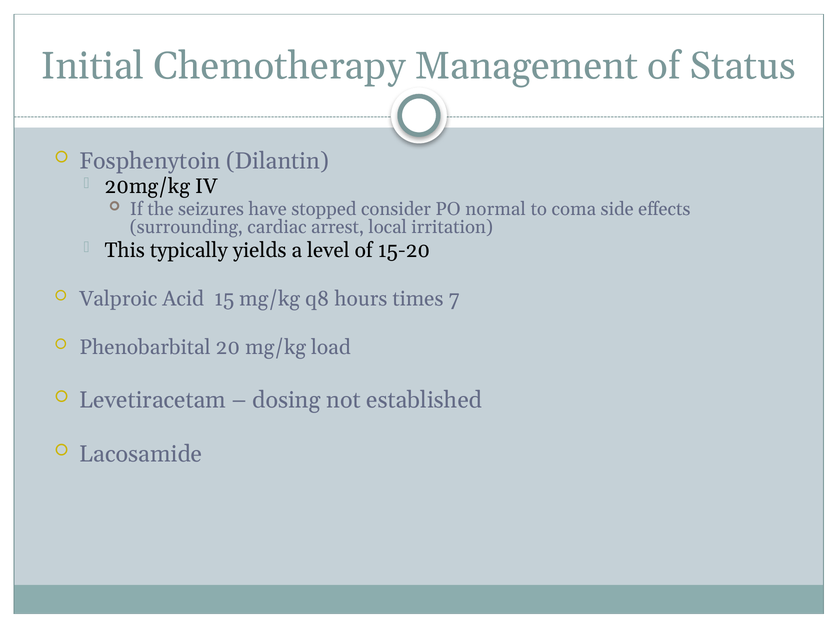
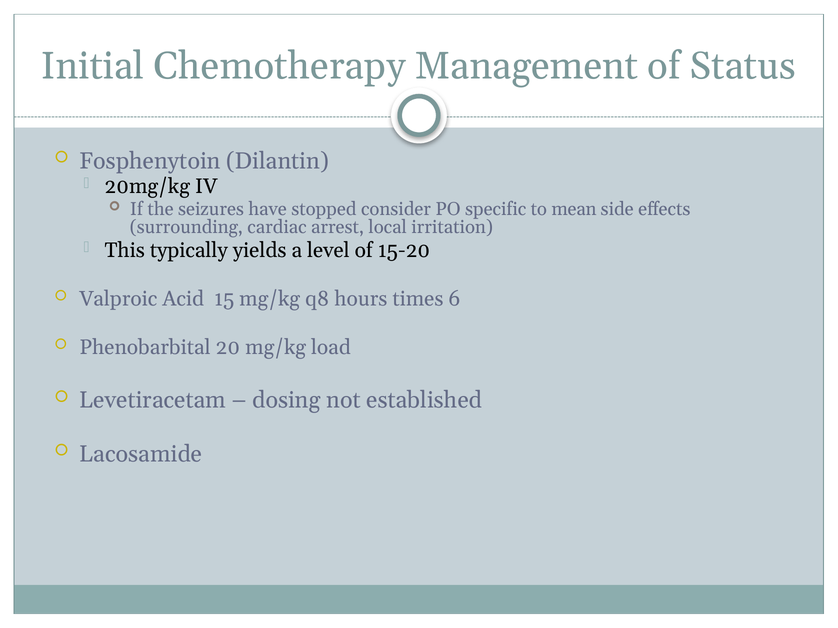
normal: normal -> specific
coma: coma -> mean
7: 7 -> 6
